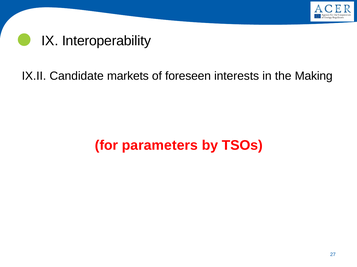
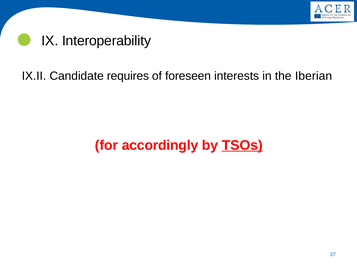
markets: markets -> requires
Making: Making -> Iberian
parameters: parameters -> accordingly
TSOs underline: none -> present
